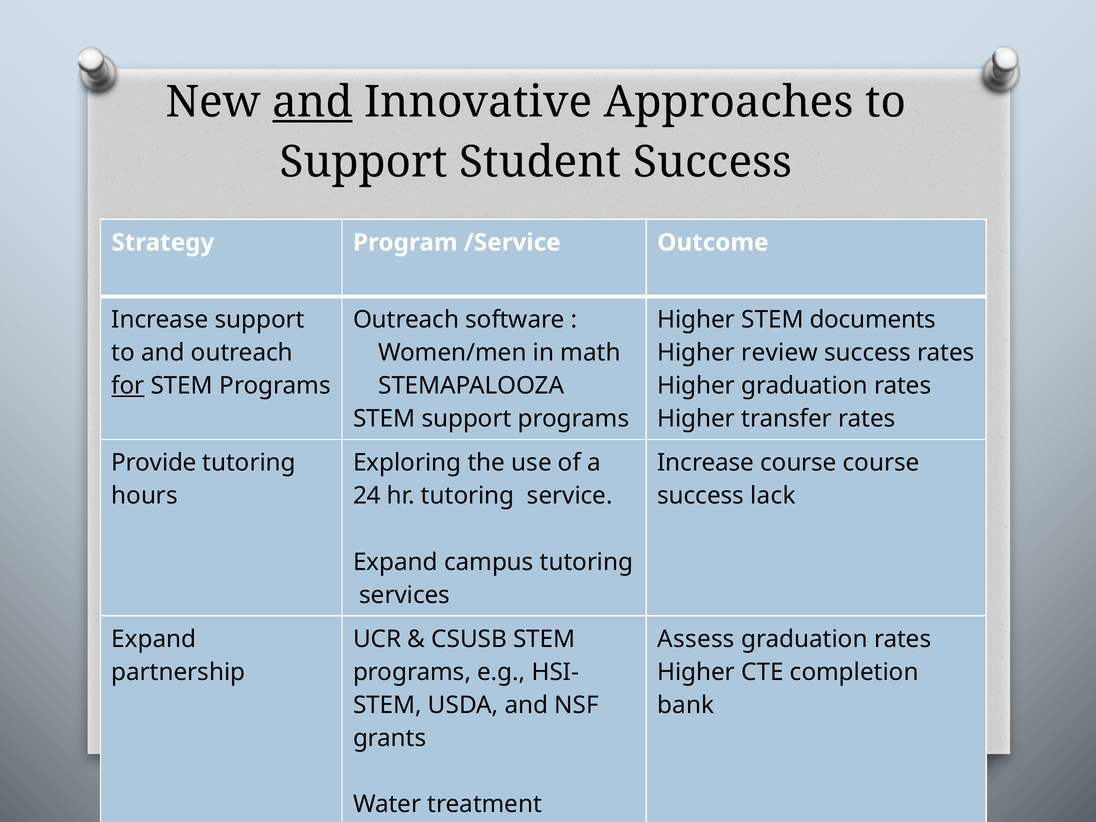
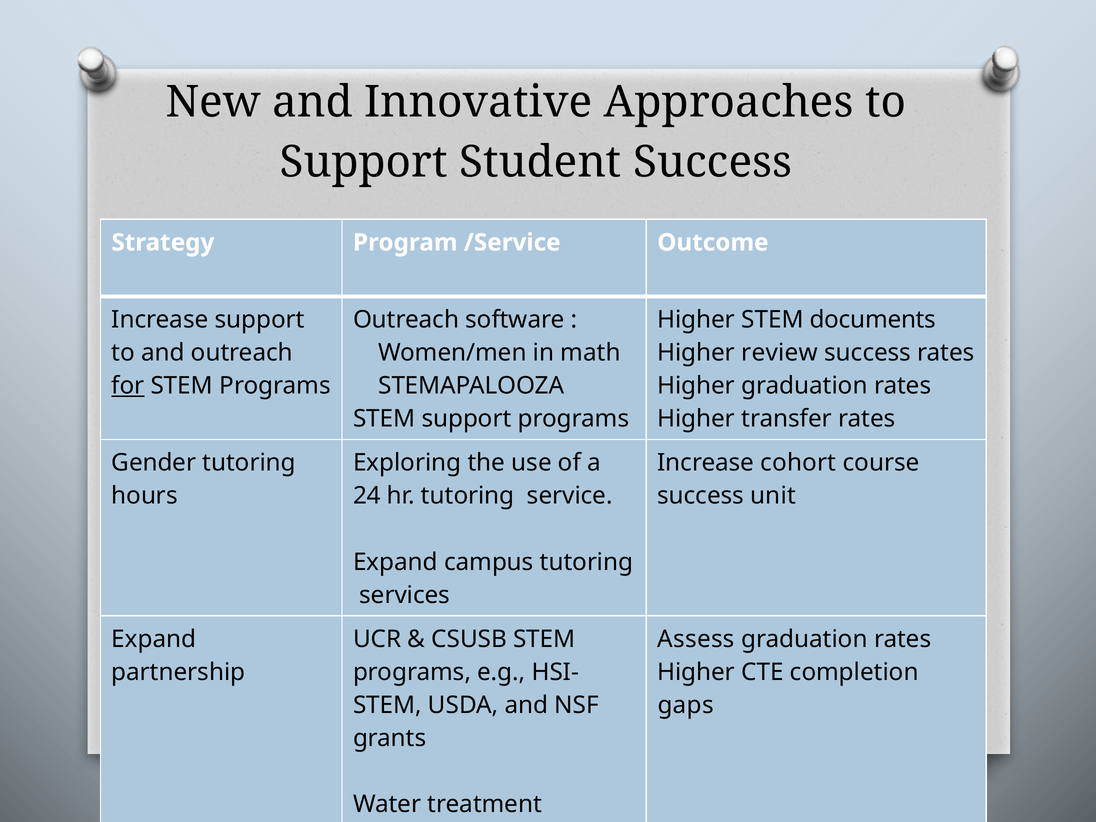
and at (312, 102) underline: present -> none
Provide: Provide -> Gender
Increase course: course -> cohort
lack: lack -> unit
bank: bank -> gaps
